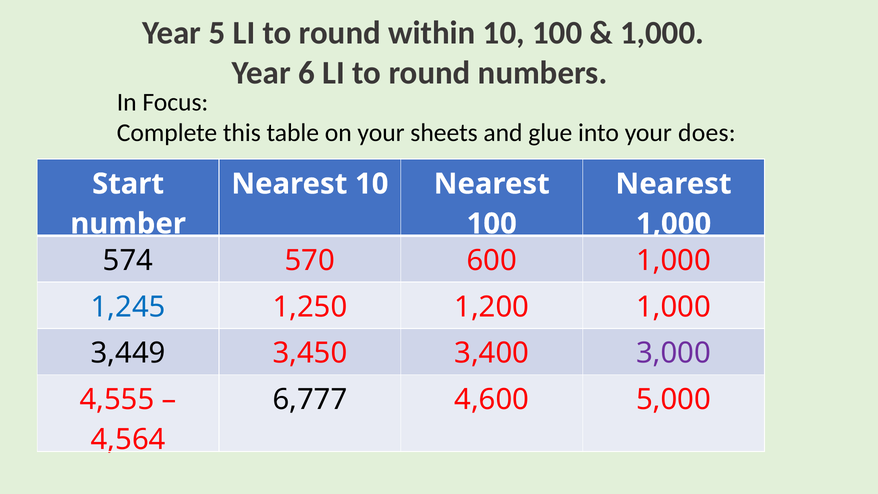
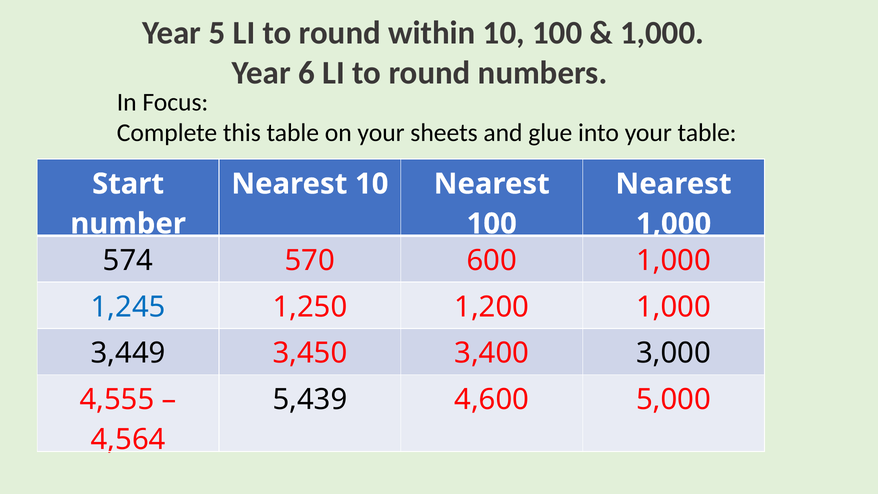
your does: does -> table
3,000 colour: purple -> black
6,777: 6,777 -> 5,439
